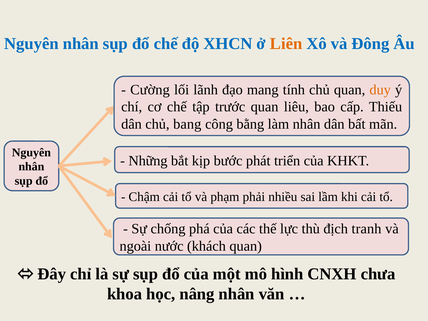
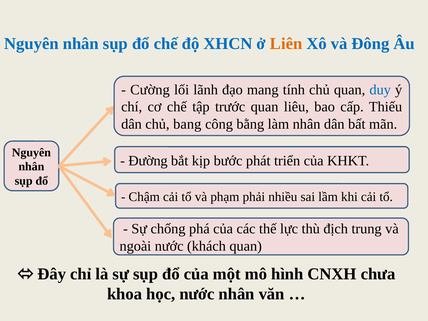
duy colour: orange -> blue
Những: Những -> Đường
tranh: tranh -> trung
học nâng: nâng -> nước
